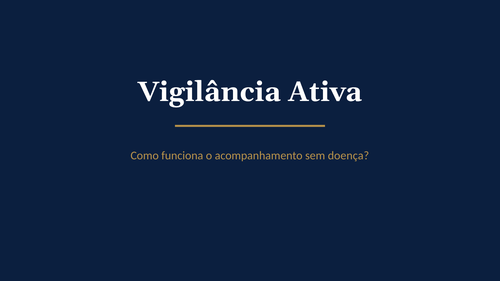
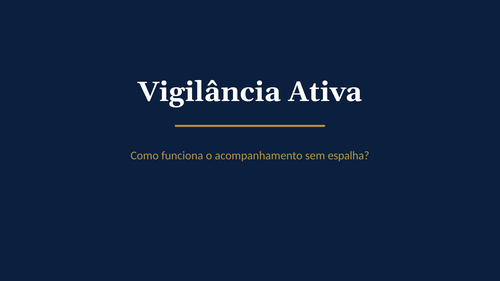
doença: doença -> espalha
